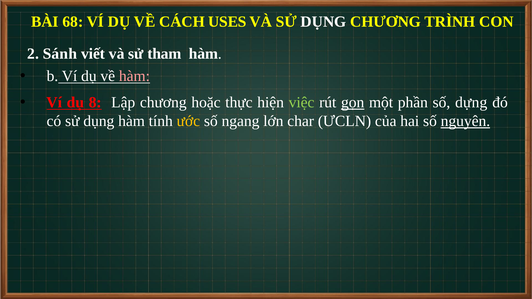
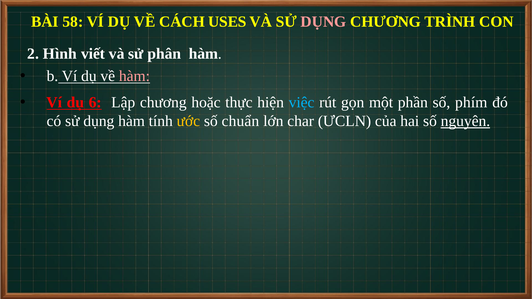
68: 68 -> 58
DỤNG at (323, 22) colour: white -> pink
Sánh: Sánh -> Hình
tham: tham -> phân
8: 8 -> 6
việc colour: light green -> light blue
gọn underline: present -> none
dựng: dựng -> phím
ngang: ngang -> chuẩn
